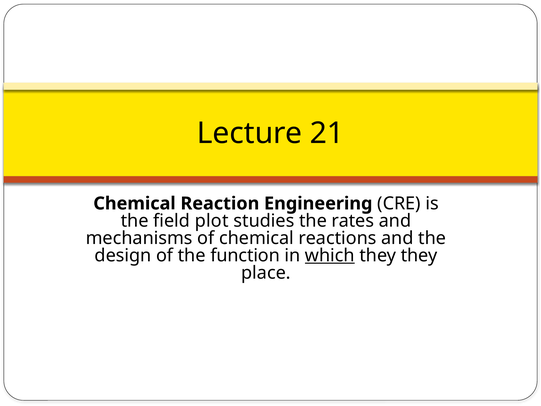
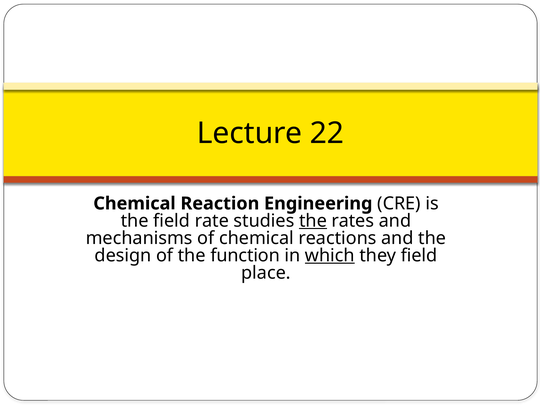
21: 21 -> 22
plot: plot -> rate
the at (313, 221) underline: none -> present
they they: they -> field
